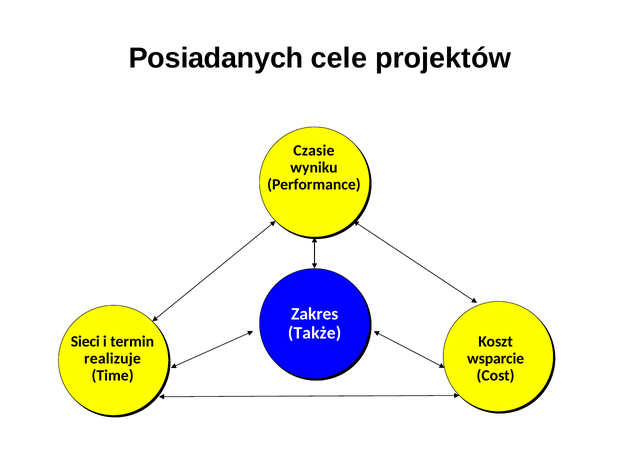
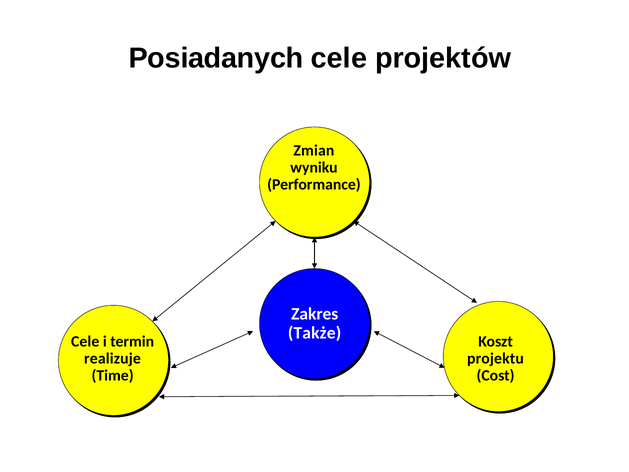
Czasie: Czasie -> Zmian
Sieci at (85, 342): Sieci -> Cele
wsparcie: wsparcie -> projektu
